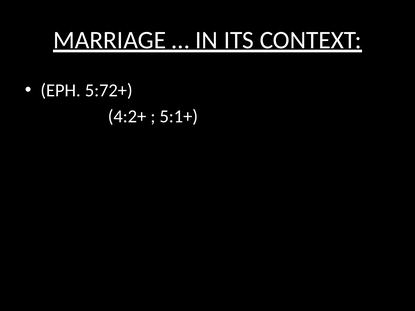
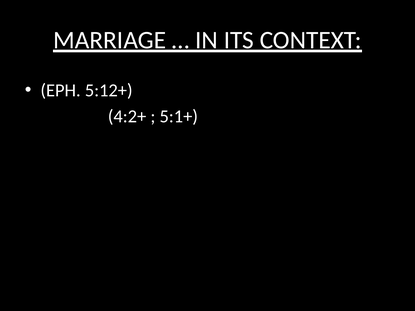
5:72+: 5:72+ -> 5:12+
